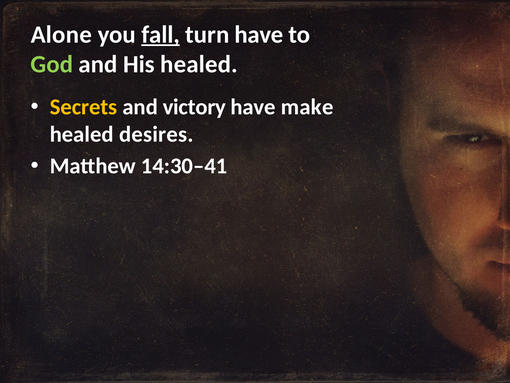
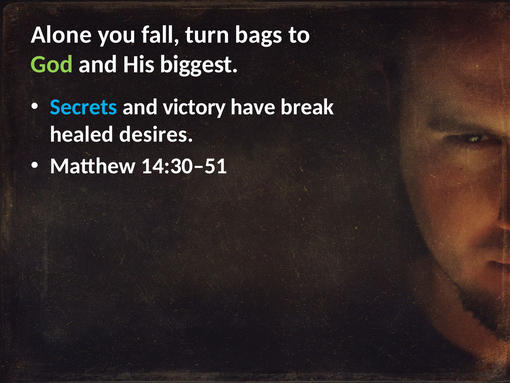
fall underline: present -> none
turn have: have -> bags
His healed: healed -> biggest
Secrets colour: yellow -> light blue
make: make -> break
14:30–41: 14:30–41 -> 14:30–51
